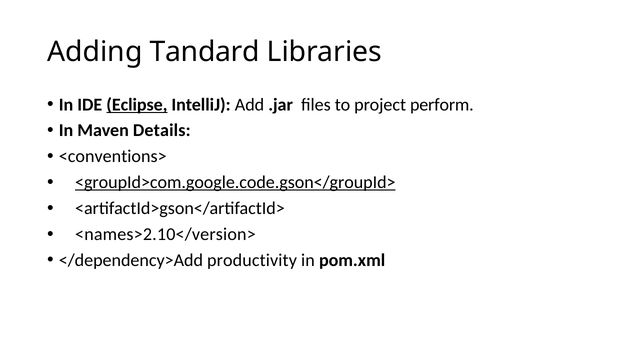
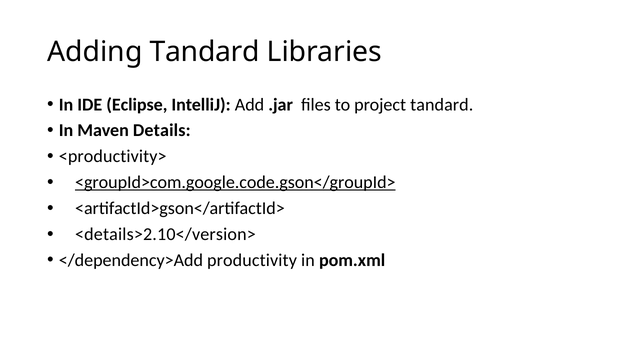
Eclipse underline: present -> none
project perform: perform -> tandard
<conventions>: <conventions> -> <productivity>
<names>2.10</version>: <names>2.10</version> -> <details>2.10</version>
